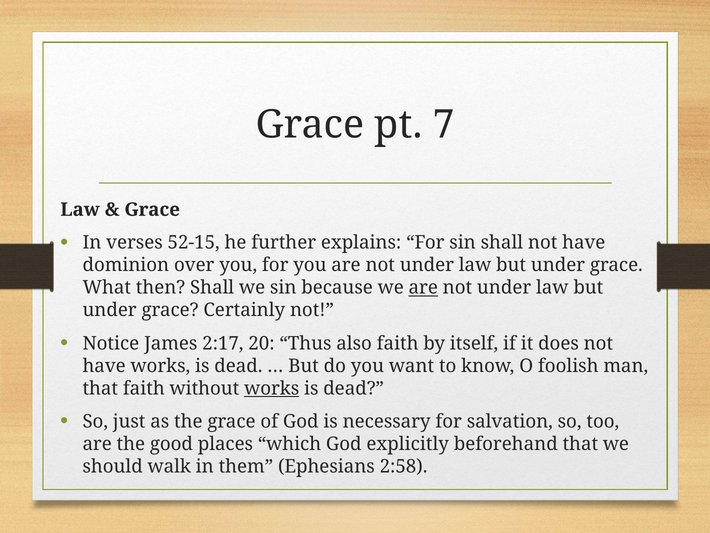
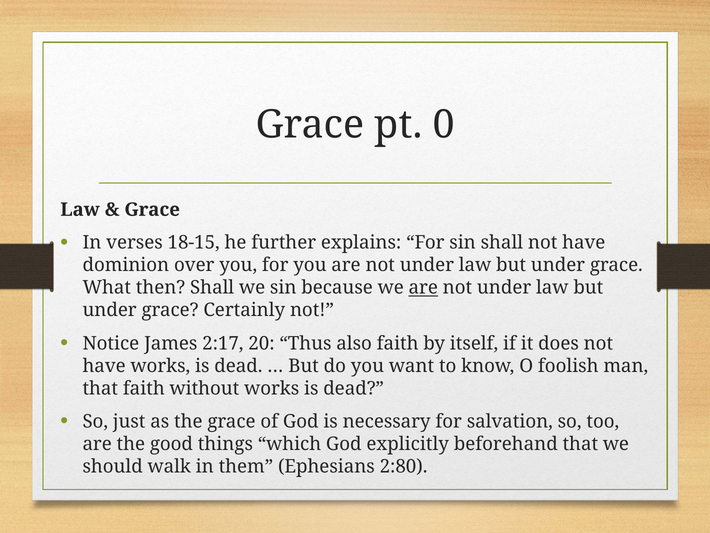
7: 7 -> 0
52-15: 52-15 -> 18-15
works at (272, 388) underline: present -> none
places: places -> things
2:58: 2:58 -> 2:80
